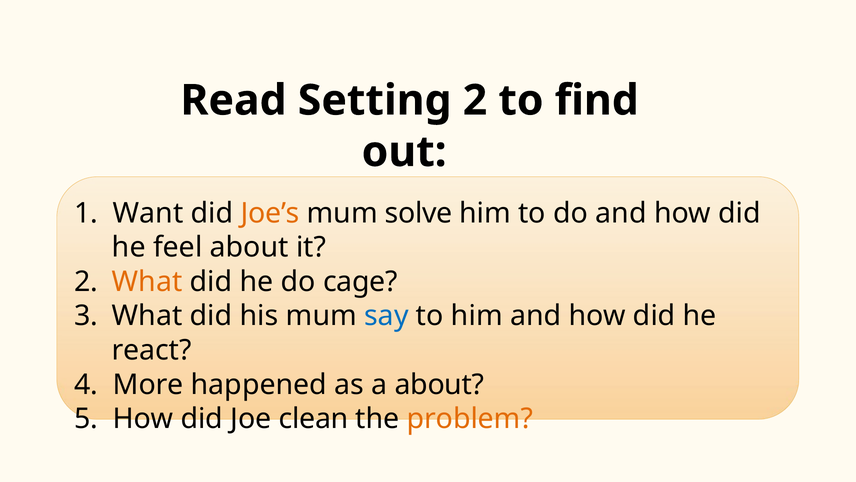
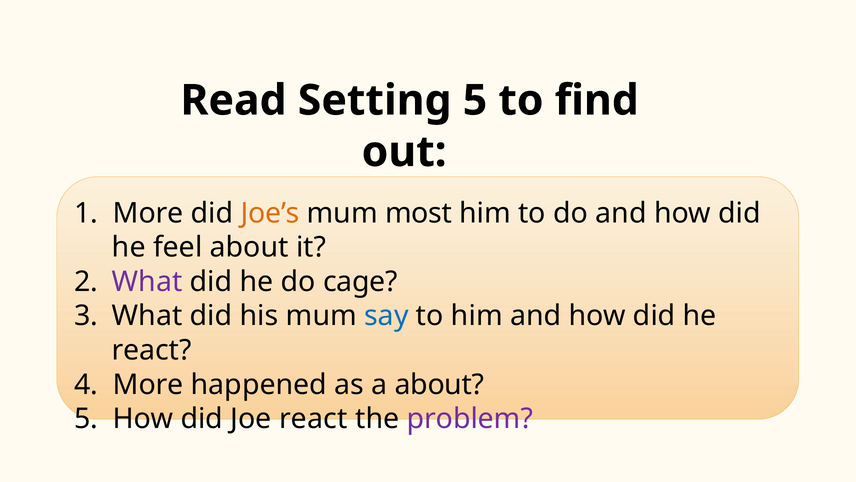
Setting 2: 2 -> 5
1 Want: Want -> More
solve: solve -> most
What at (147, 281) colour: orange -> purple
Joe clean: clean -> react
problem colour: orange -> purple
